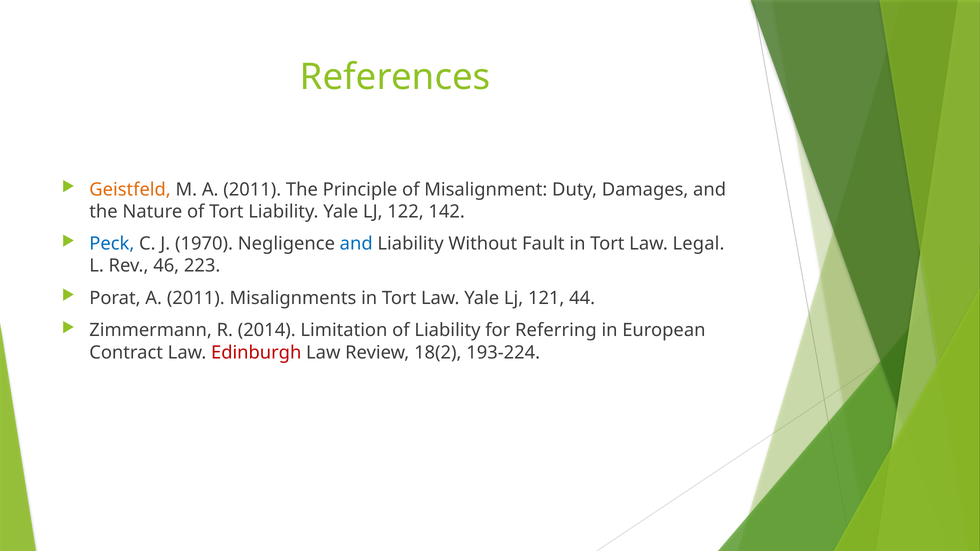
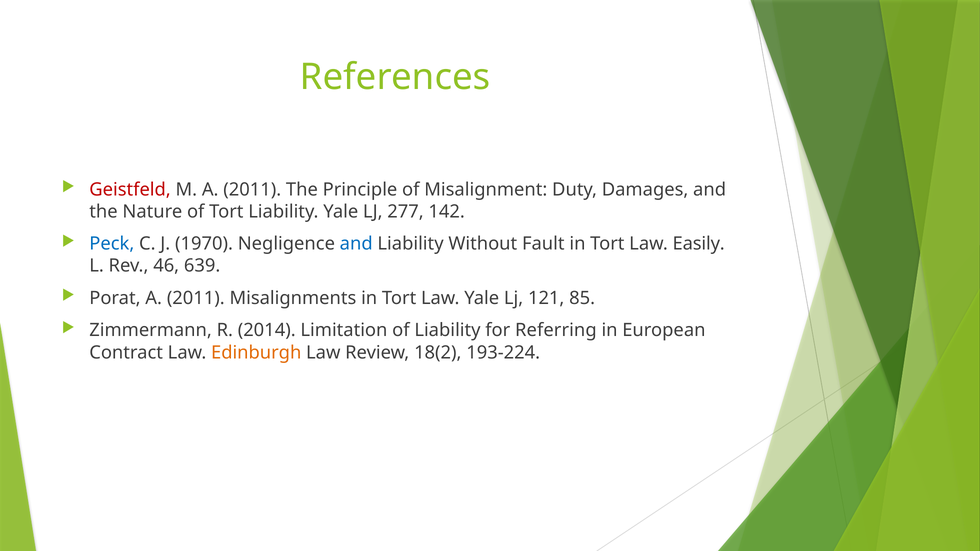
Geistfeld colour: orange -> red
122: 122 -> 277
Legal: Legal -> Easily
223: 223 -> 639
44: 44 -> 85
Edinburgh colour: red -> orange
